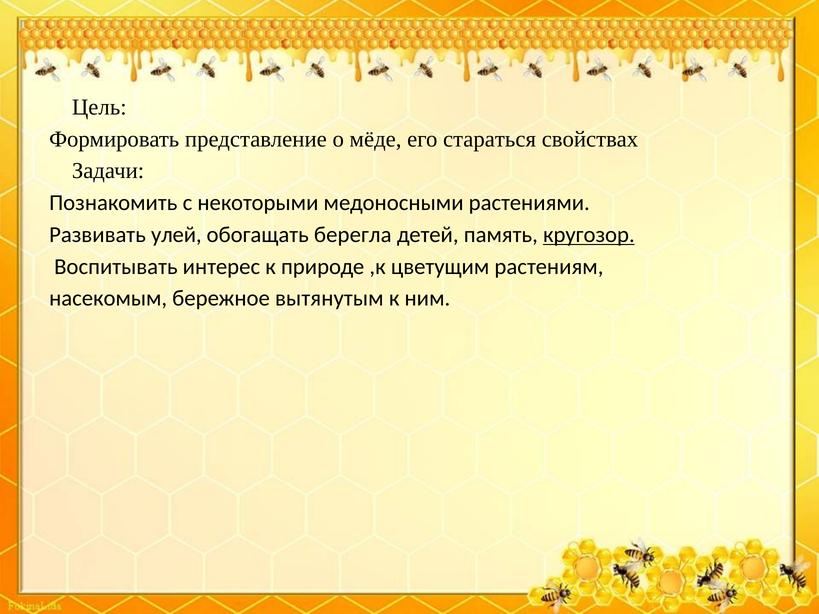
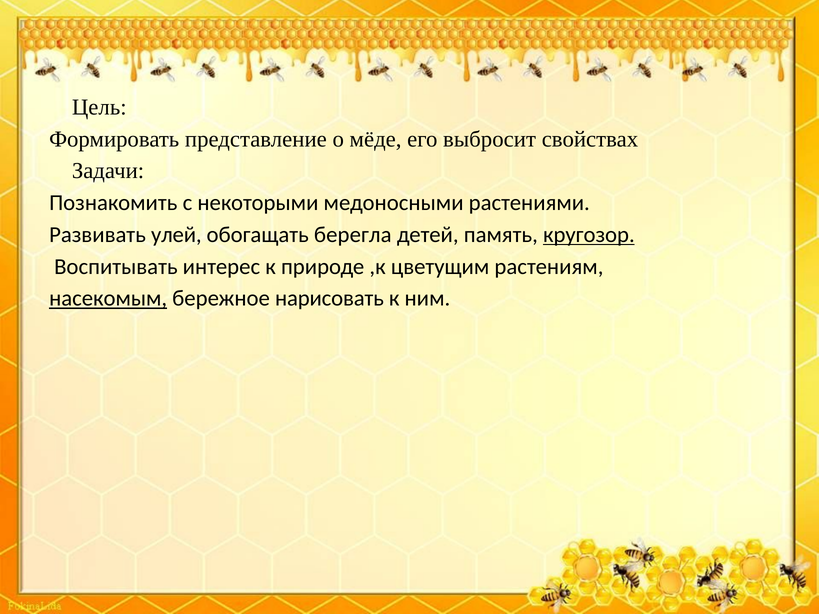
стараться: стараться -> выбросит
насекомым underline: none -> present
вытянутым: вытянутым -> нарисовать
